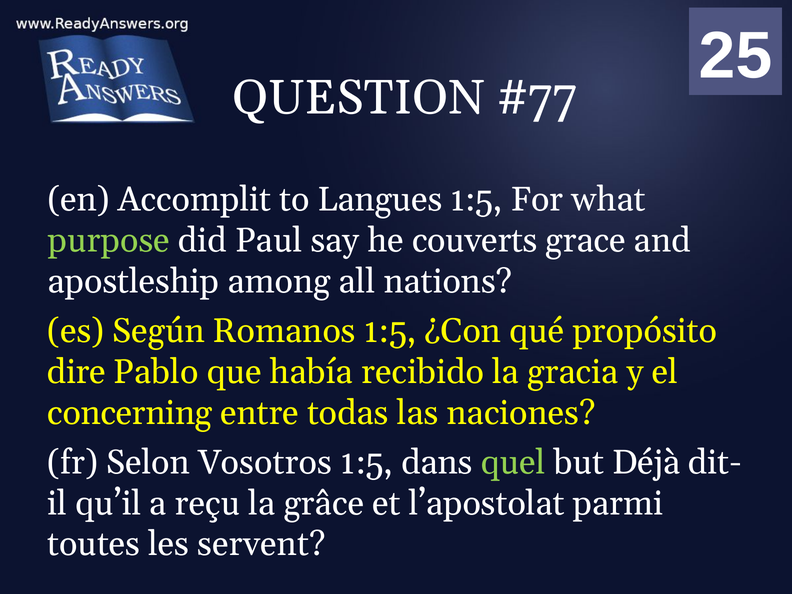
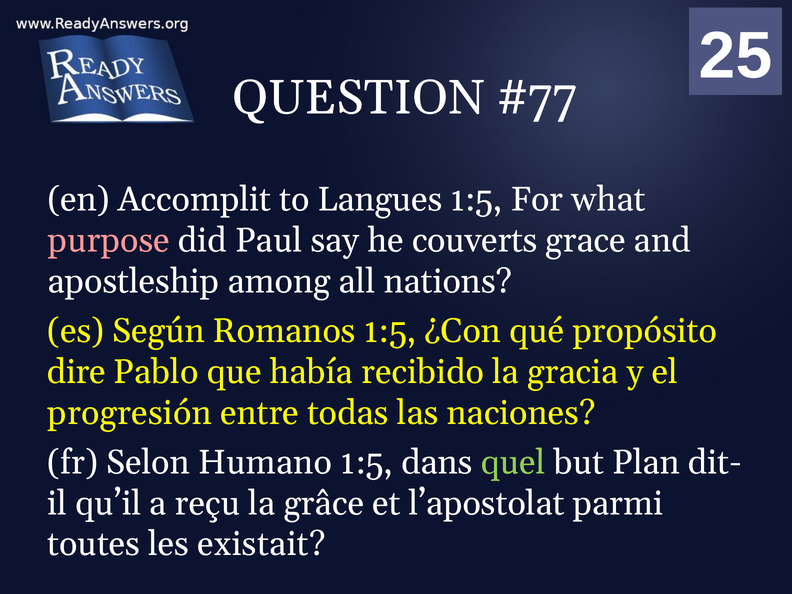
purpose colour: light green -> pink
concerning: concerning -> progresión
Vosotros: Vosotros -> Humano
Déjà: Déjà -> Plan
servent: servent -> existait
